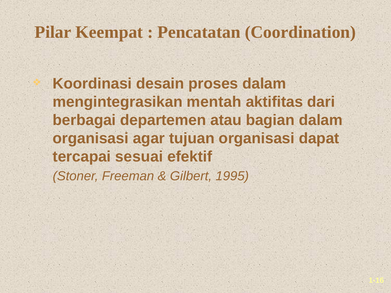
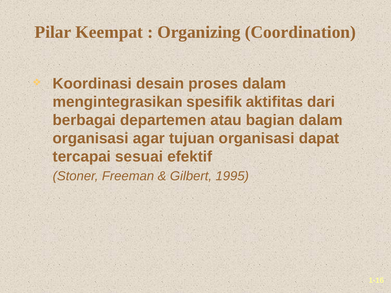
Pencatatan: Pencatatan -> Organizing
mentah: mentah -> spesifik
